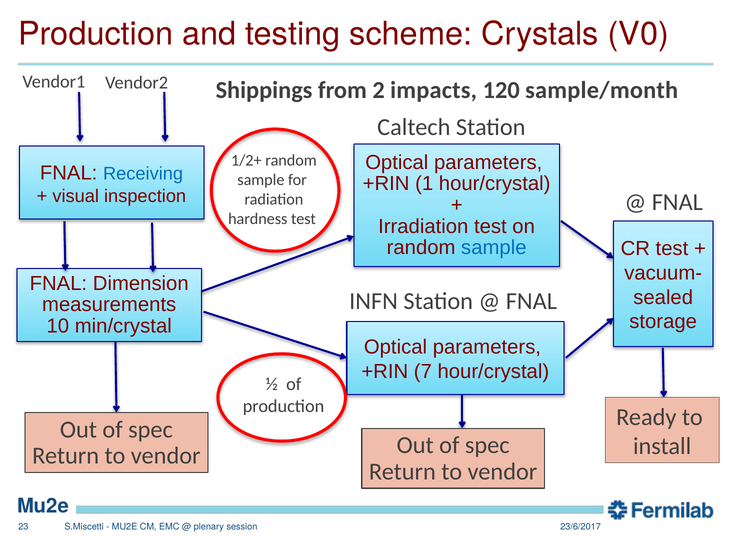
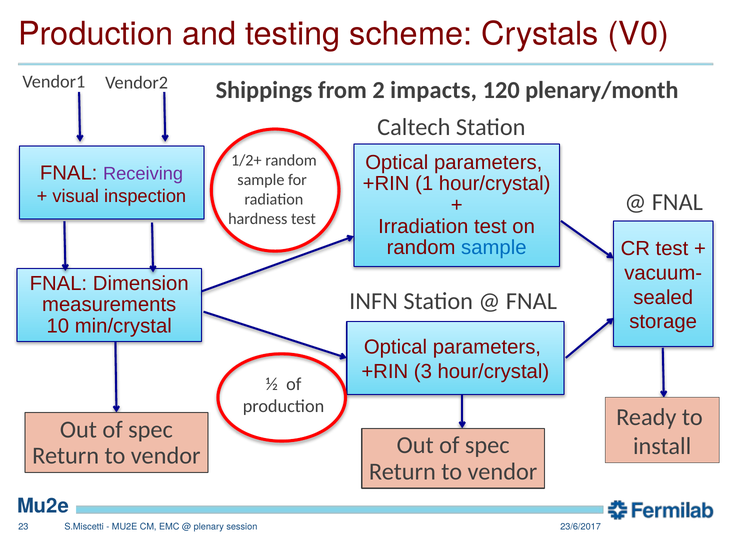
sample/month: sample/month -> plenary/month
Receiving colour: blue -> purple
7: 7 -> 3
